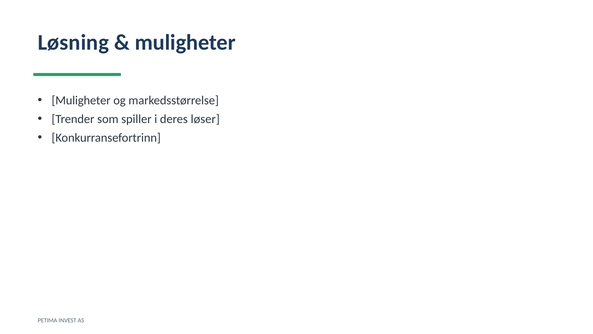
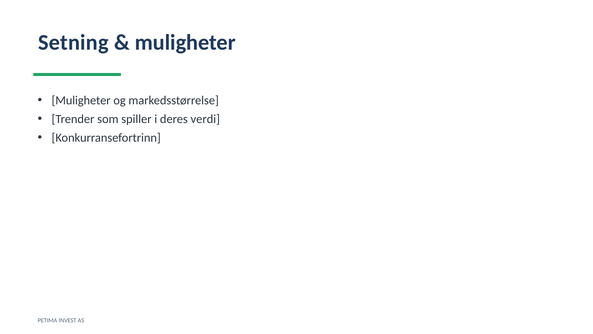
Løsning: Løsning -> Setning
løser: løser -> verdi
